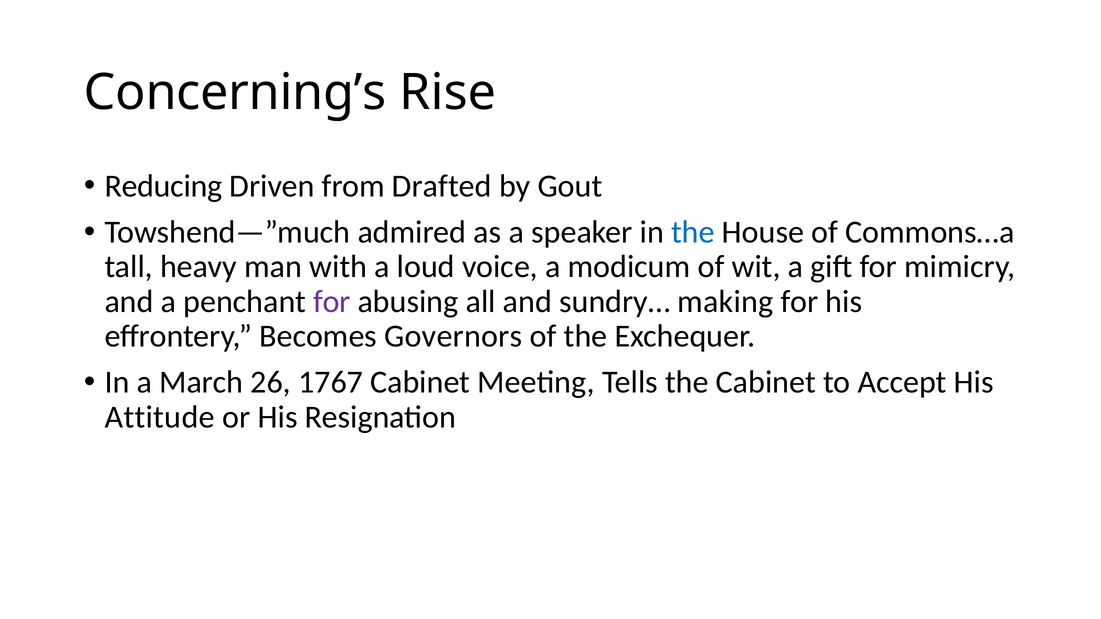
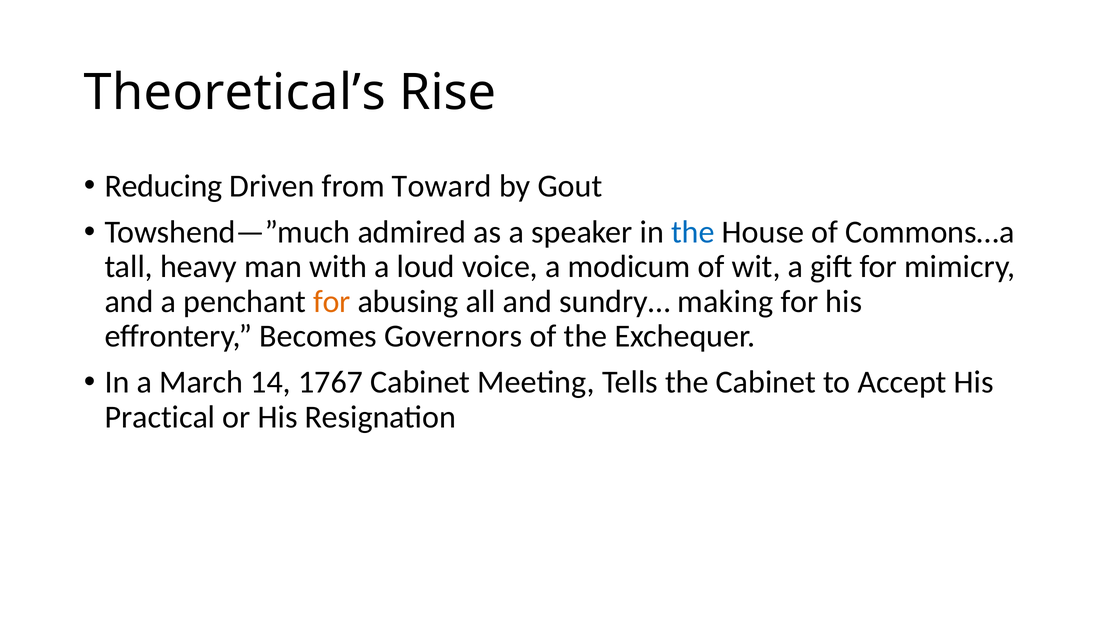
Concerning’s: Concerning’s -> Theoretical’s
Drafted: Drafted -> Toward
for at (332, 302) colour: purple -> orange
26: 26 -> 14
Attitude: Attitude -> Practical
